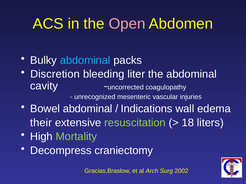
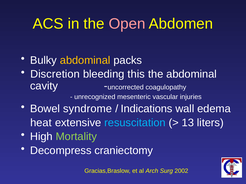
abdominal at (85, 60) colour: light blue -> yellow
liter: liter -> this
Bowel abdominal: abdominal -> syndrome
their: their -> heat
resuscitation colour: light green -> light blue
18: 18 -> 13
